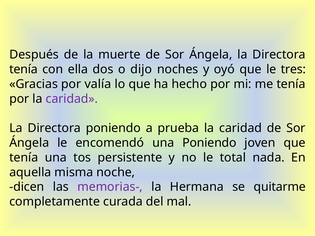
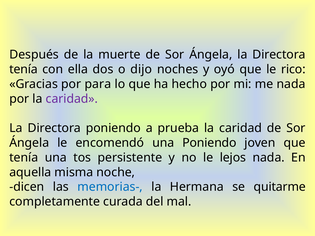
tres: tres -> rico
valía: valía -> para
me tenía: tenía -> nada
total: total -> lejos
memorias- colour: purple -> blue
